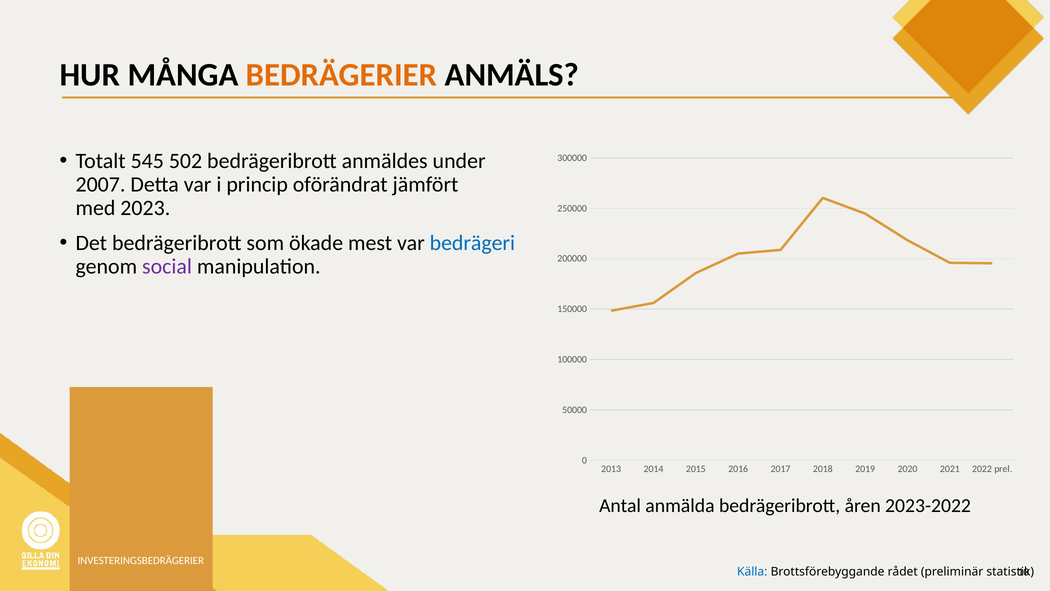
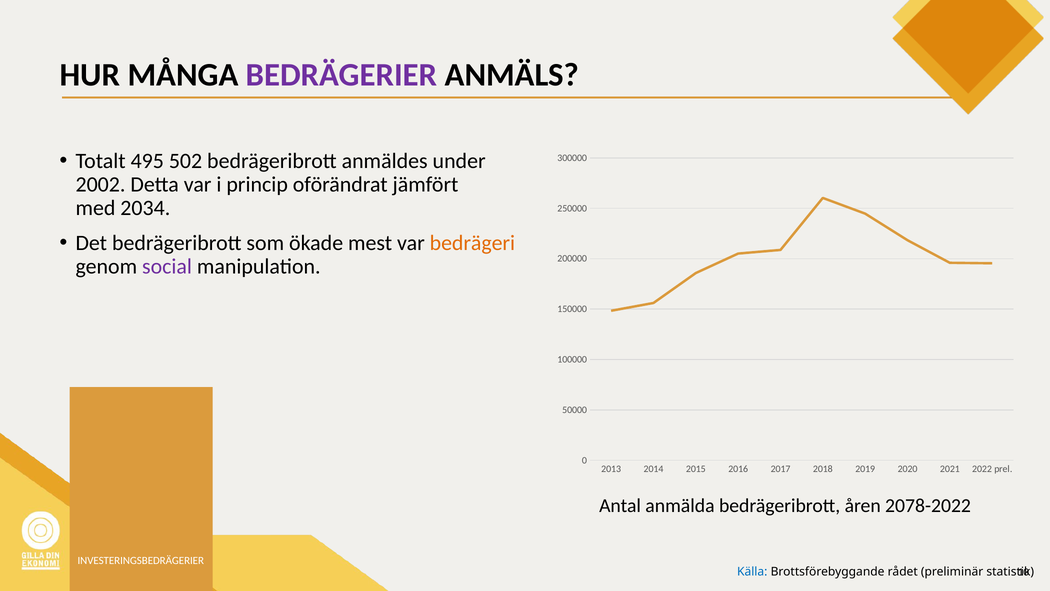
BEDRÄGERIER colour: orange -> purple
545: 545 -> 495
2007: 2007 -> 2002
2023: 2023 -> 2034
bedrägeri colour: blue -> orange
2023-2022: 2023-2022 -> 2078-2022
